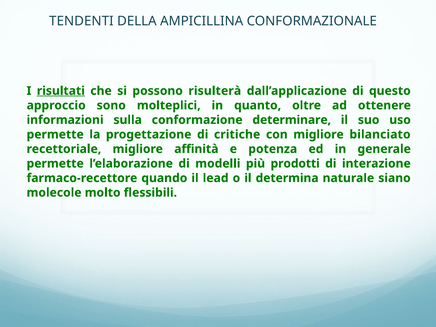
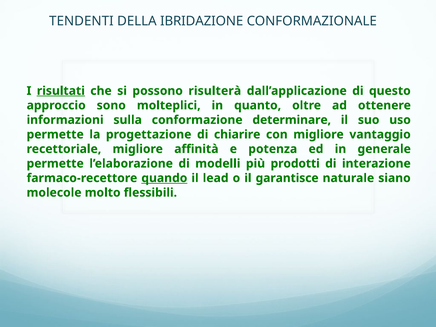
AMPICILLINA: AMPICILLINA -> IBRIDAZIONE
critiche: critiche -> chiarire
bilanciato: bilanciato -> vantaggio
quando underline: none -> present
determina: determina -> garantisce
